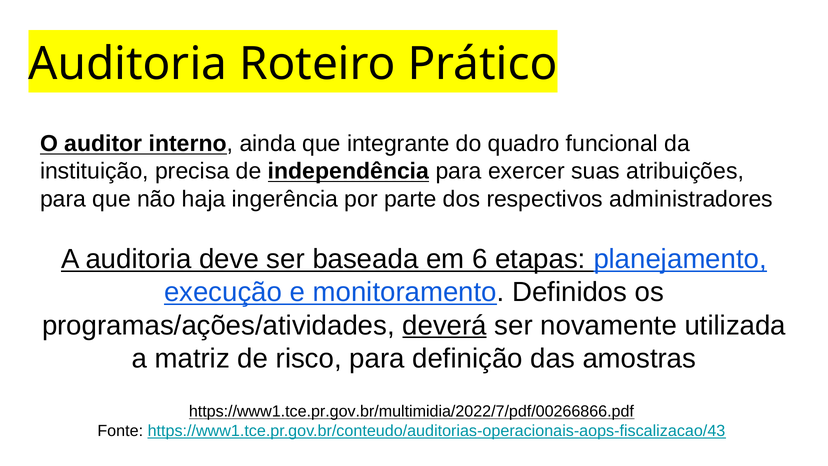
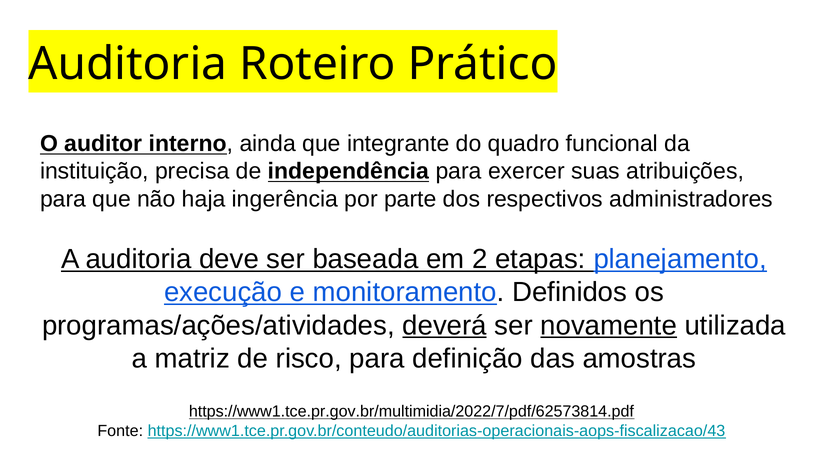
6: 6 -> 2
novamente underline: none -> present
https://www1.tce.pr.gov.br/multimidia/2022/7/pdf/00266866.pdf: https://www1.tce.pr.gov.br/multimidia/2022/7/pdf/00266866.pdf -> https://www1.tce.pr.gov.br/multimidia/2022/7/pdf/62573814.pdf
